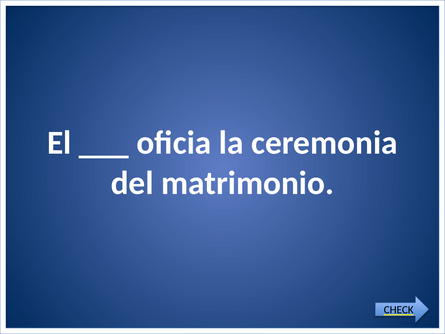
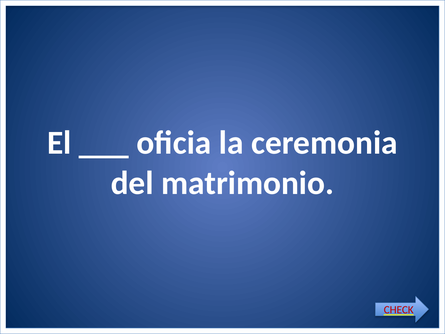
CHECK colour: black -> red
